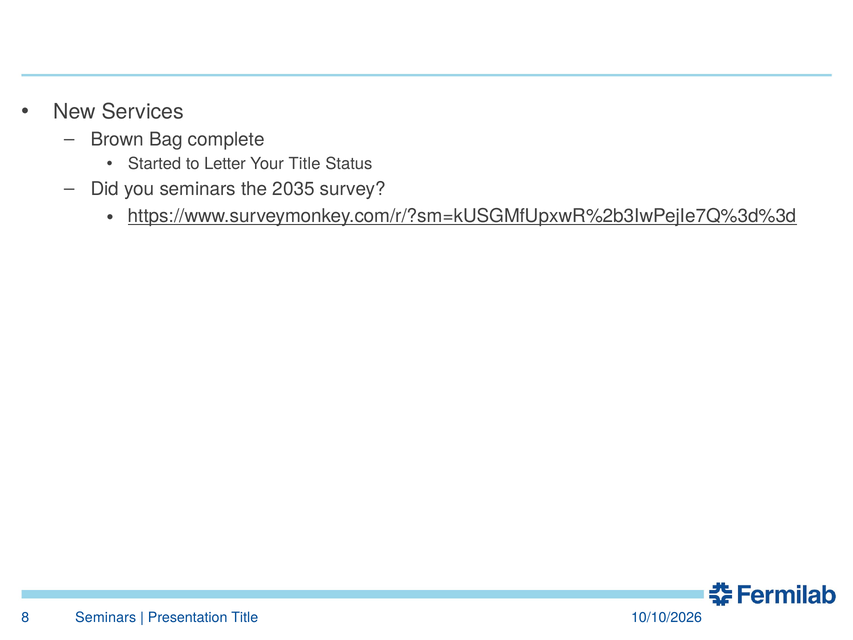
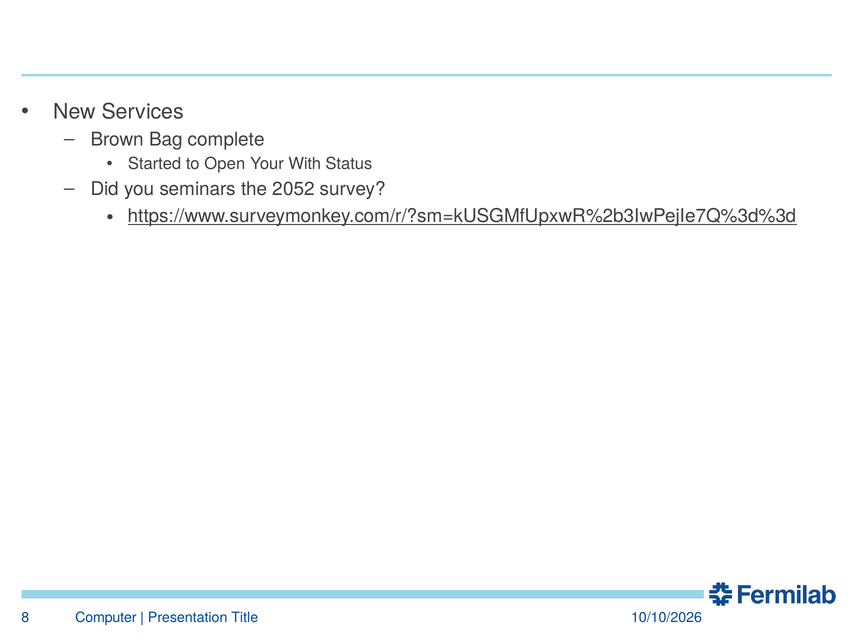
Letter: Letter -> Open
Your Title: Title -> With
2035: 2035 -> 2052
Seminars at (106, 617): Seminars -> Computer
